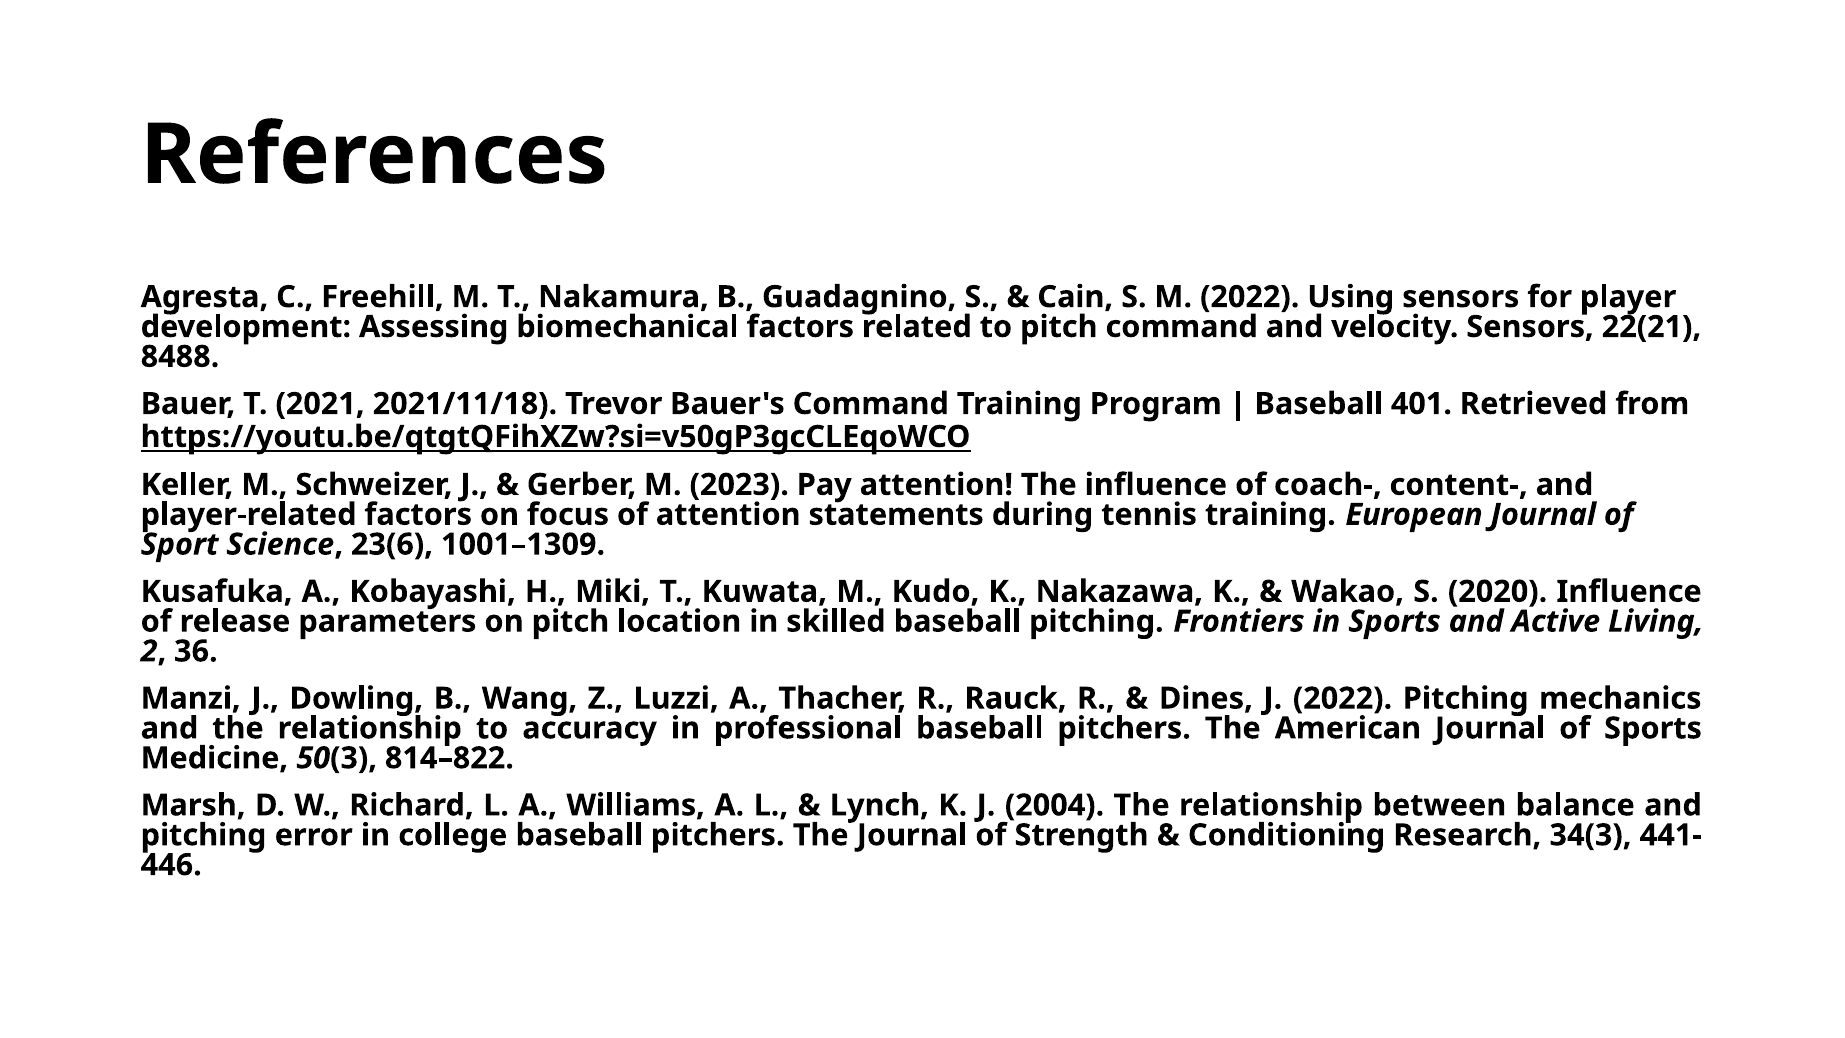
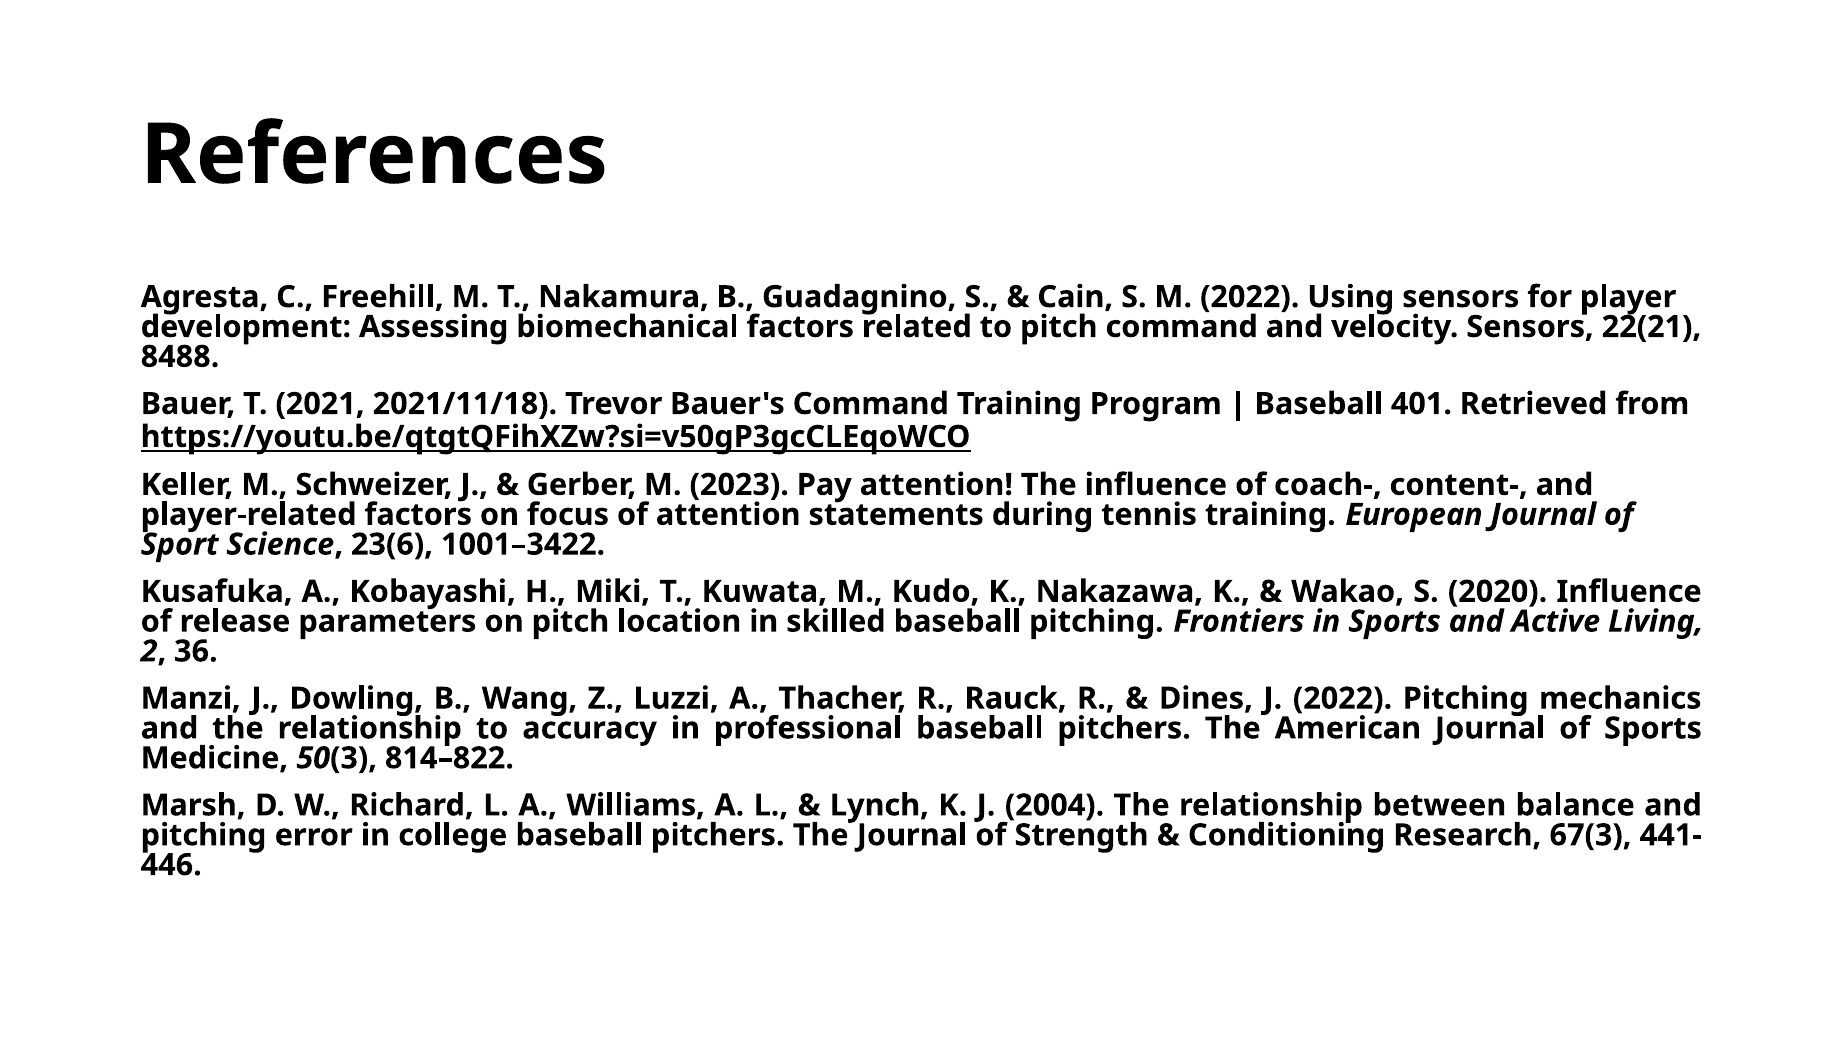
1001–1309: 1001–1309 -> 1001–3422
34(3: 34(3 -> 67(3
